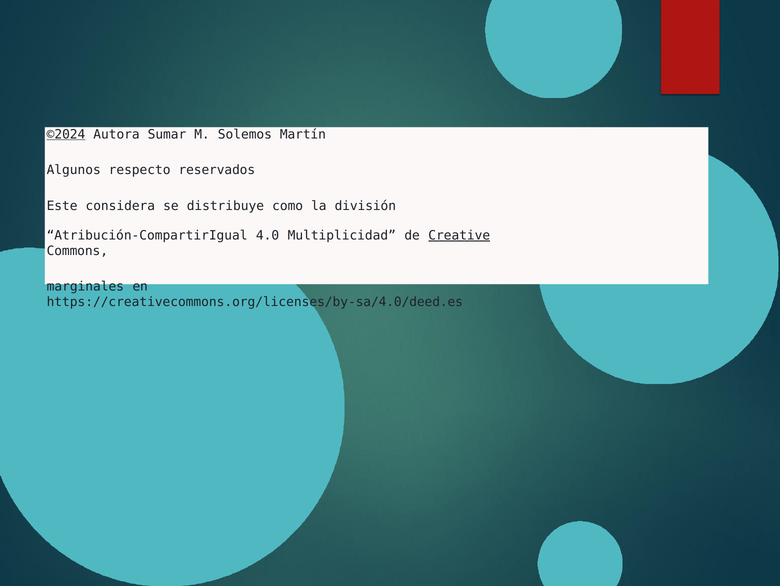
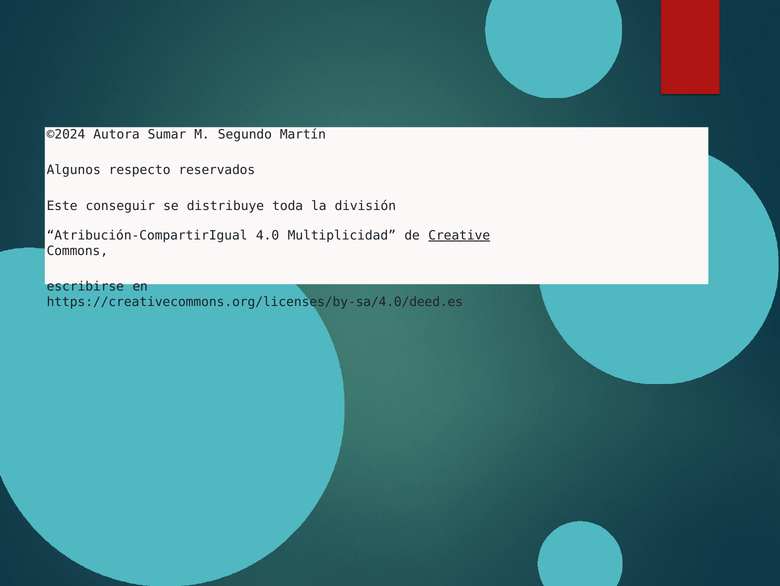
©2024 underline: present -> none
Solemos: Solemos -> Segundo
considera: considera -> conseguir
como: como -> toda
marginales: marginales -> escribirse
